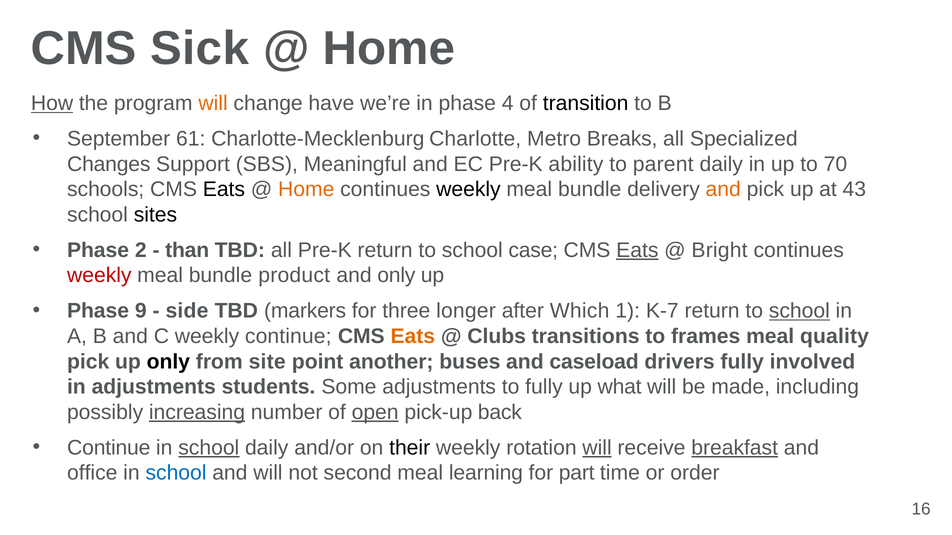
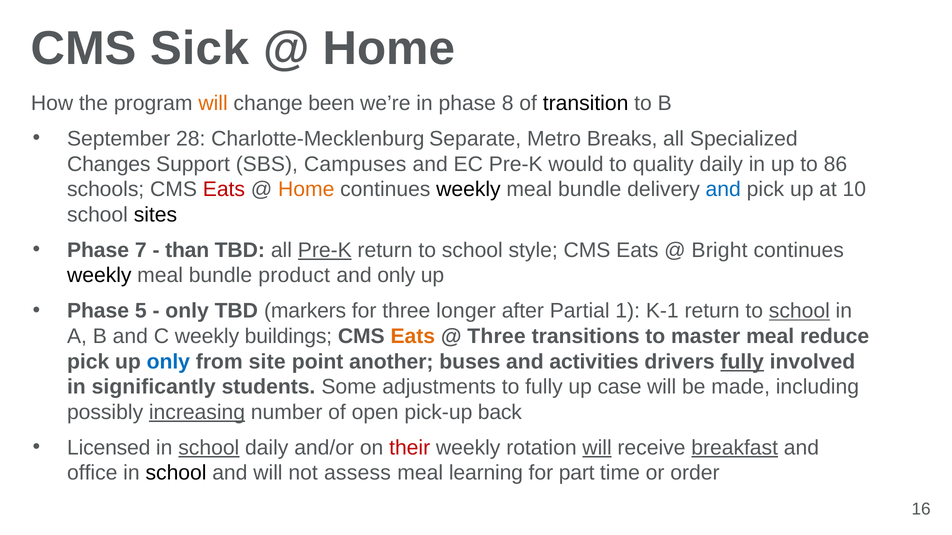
How underline: present -> none
have: have -> been
4: 4 -> 8
61: 61 -> 28
Charlotte: Charlotte -> Separate
Meaningful: Meaningful -> Campuses
ability: ability -> would
parent: parent -> quality
70: 70 -> 86
Eats at (224, 190) colour: black -> red
and at (723, 190) colour: orange -> blue
43: 43 -> 10
2: 2 -> 7
Pre-K at (325, 250) underline: none -> present
case: case -> style
Eats at (637, 250) underline: present -> none
weekly at (99, 276) colour: red -> black
9: 9 -> 5
side at (187, 311): side -> only
Which: Which -> Partial
K-7: K-7 -> K-1
weekly continue: continue -> buildings
Clubs at (497, 337): Clubs -> Three
frames: frames -> master
quality: quality -> reduce
only at (168, 362) colour: black -> blue
caseload: caseload -> activities
fully at (742, 362) underline: none -> present
in adjustments: adjustments -> significantly
what: what -> case
open underline: present -> none
Continue at (109, 448): Continue -> Licensed
their colour: black -> red
school at (176, 473) colour: blue -> black
second: second -> assess
